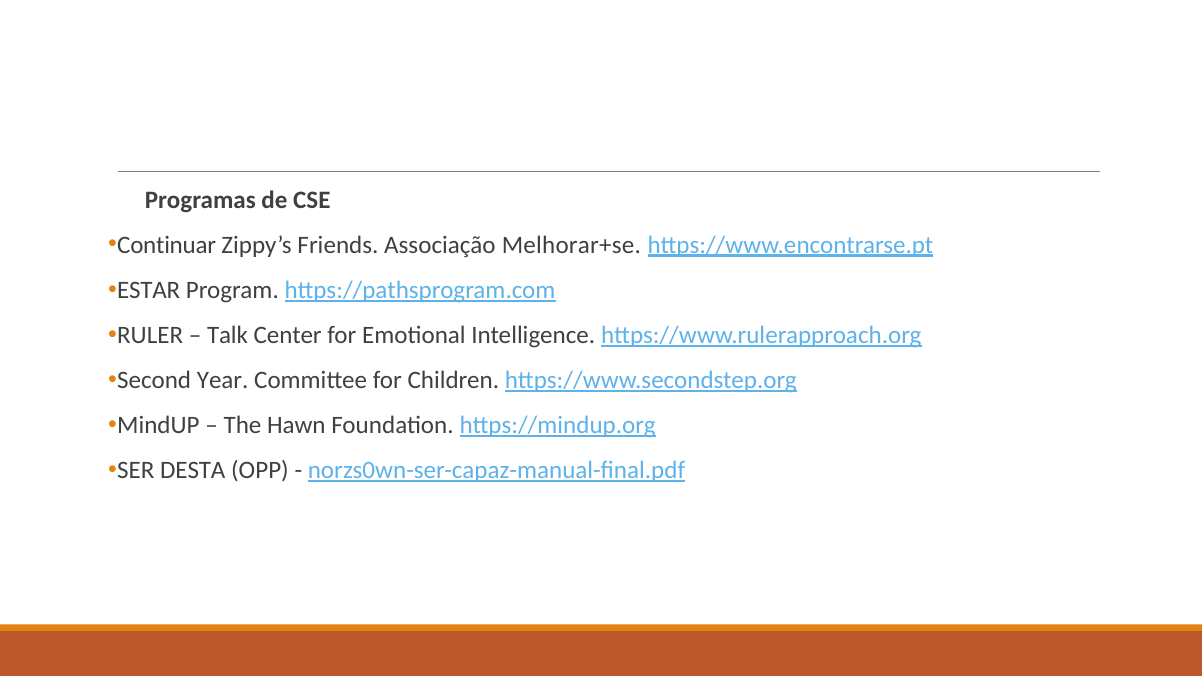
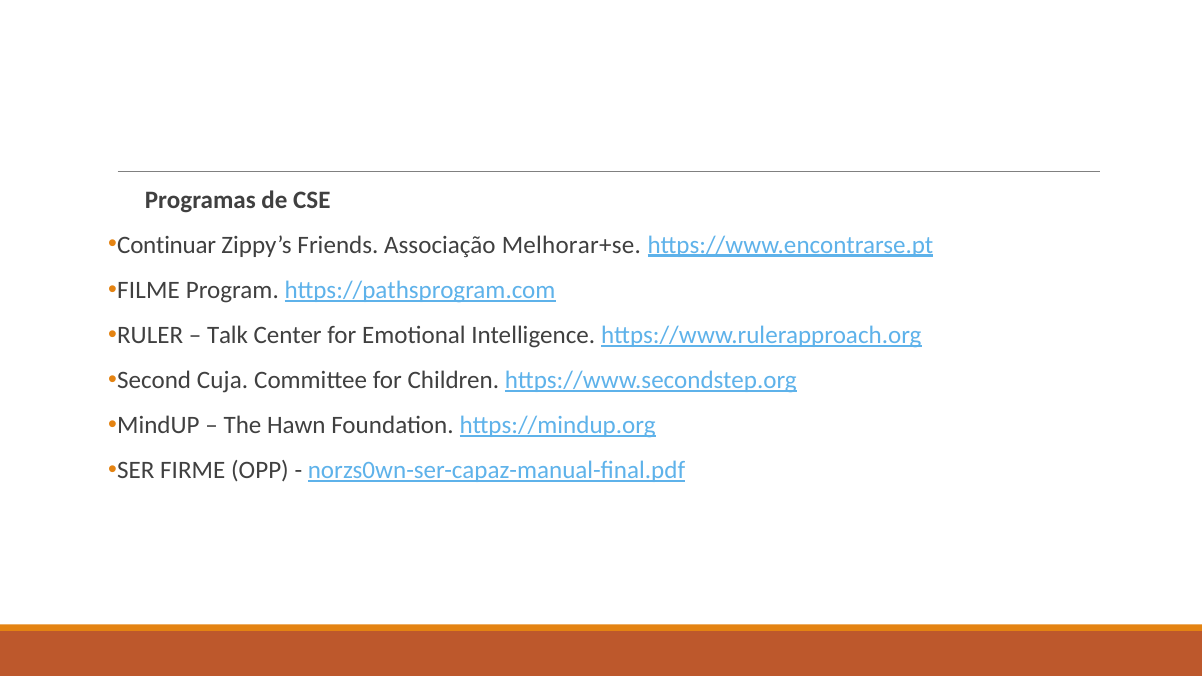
ESTAR: ESTAR -> FILME
Year: Year -> Cuja
DESTA: DESTA -> FIRME
